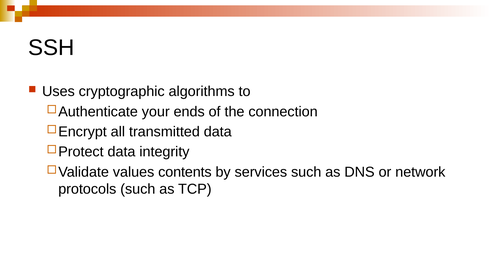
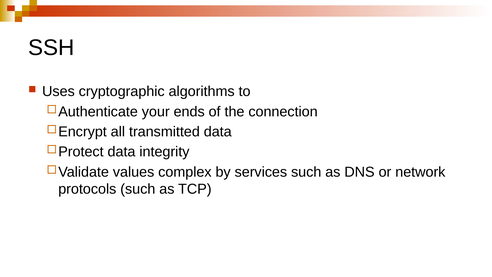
contents: contents -> complex
